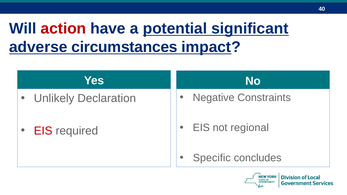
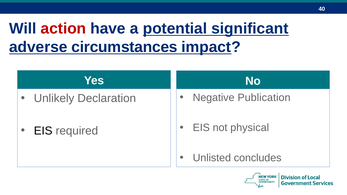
Constraints: Constraints -> Publication
regional: regional -> physical
EIS at (43, 131) colour: red -> black
Specific: Specific -> Unlisted
